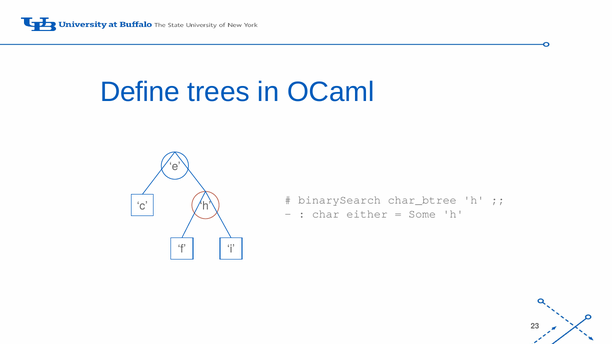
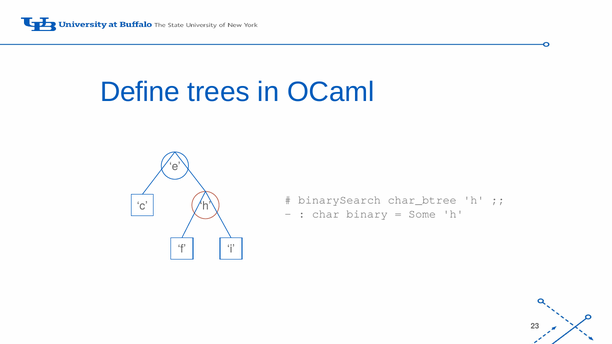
either: either -> binary
